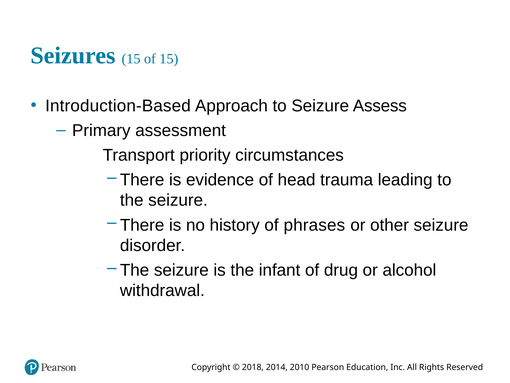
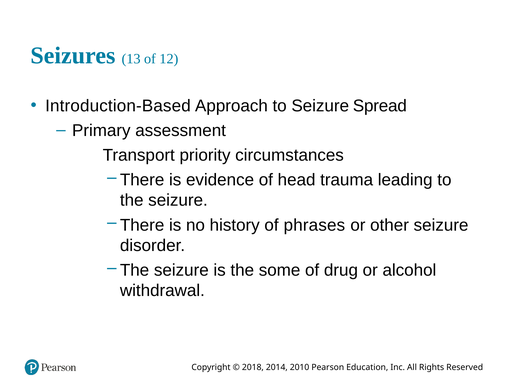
Seizures 15: 15 -> 13
of 15: 15 -> 12
Assess: Assess -> Spread
infant: infant -> some
